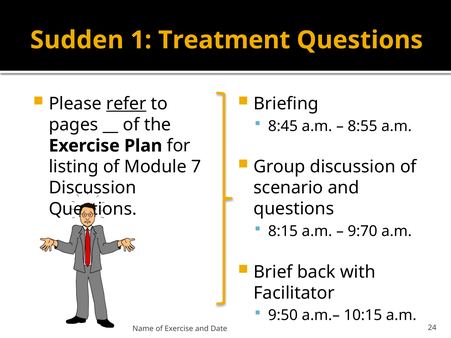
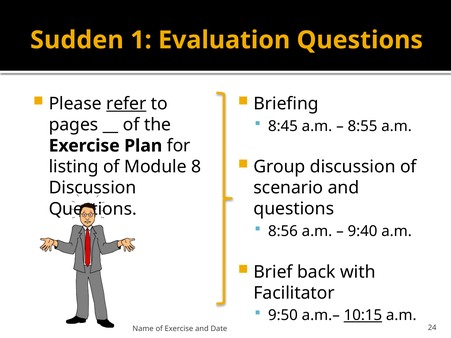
Treatment: Treatment -> Evaluation
7: 7 -> 8
8:15: 8:15 -> 8:56
9:70: 9:70 -> 9:40
10:15 underline: none -> present
